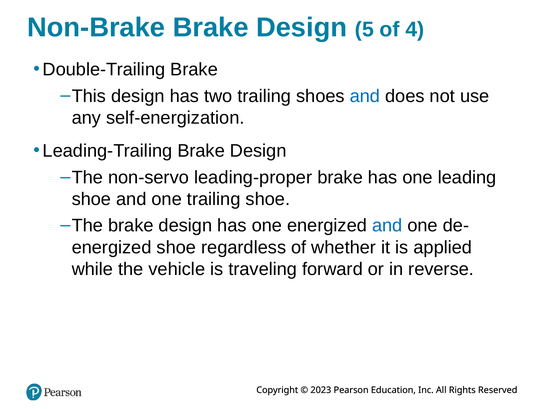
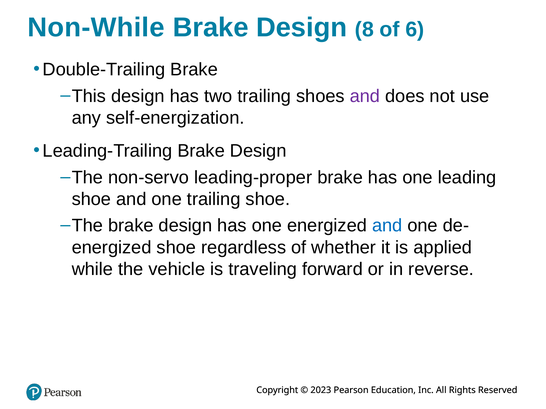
Non-Brake: Non-Brake -> Non-While
5: 5 -> 8
4: 4 -> 6
and at (365, 96) colour: blue -> purple
